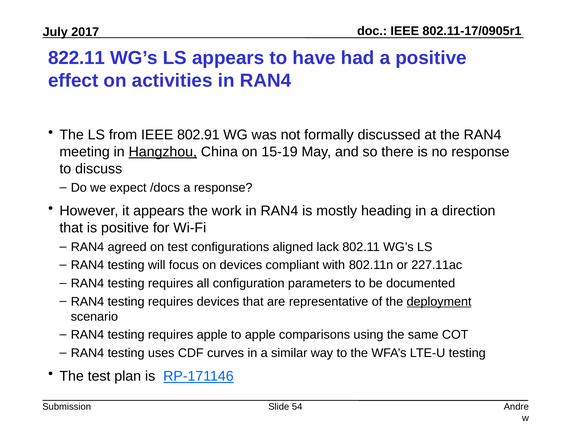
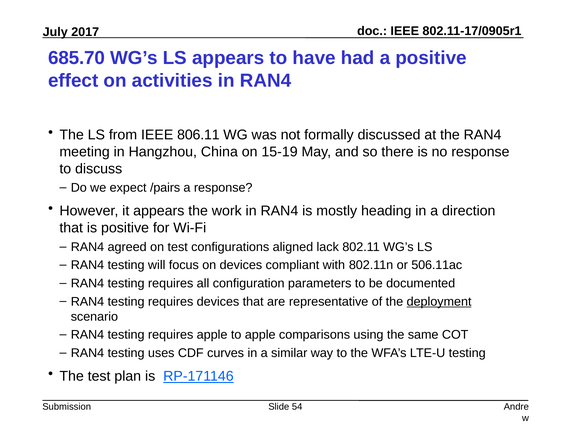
822.11: 822.11 -> 685.70
802.91: 802.91 -> 806.11
Hangzhou underline: present -> none
/docs: /docs -> /pairs
227.11ac: 227.11ac -> 506.11ac
